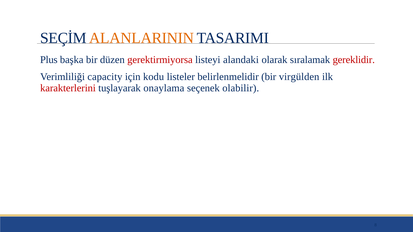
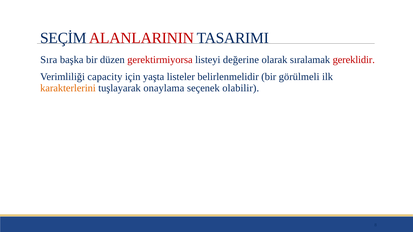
ALANLARININ colour: orange -> red
Plus: Plus -> Sıra
alandaki: alandaki -> değerine
kodu: kodu -> yaşta
virgülden: virgülden -> görülmeli
karakterlerini colour: red -> orange
